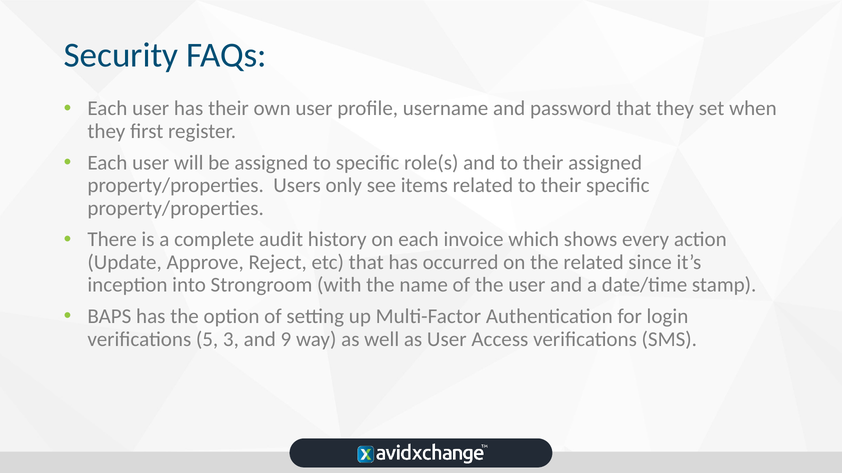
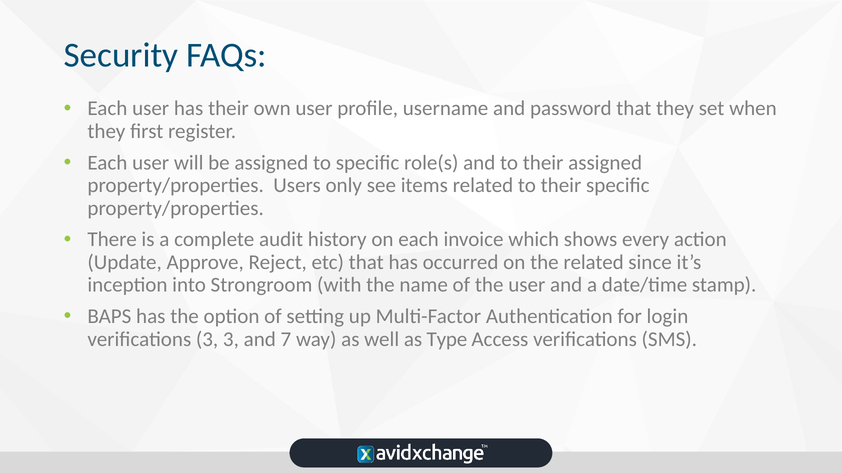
verifications 5: 5 -> 3
9: 9 -> 7
as User: User -> Type
